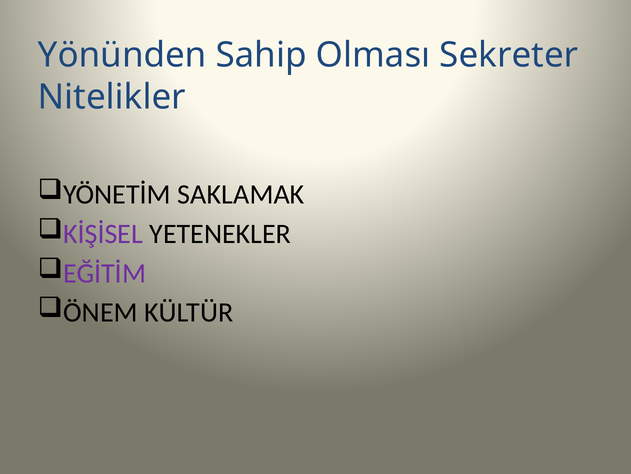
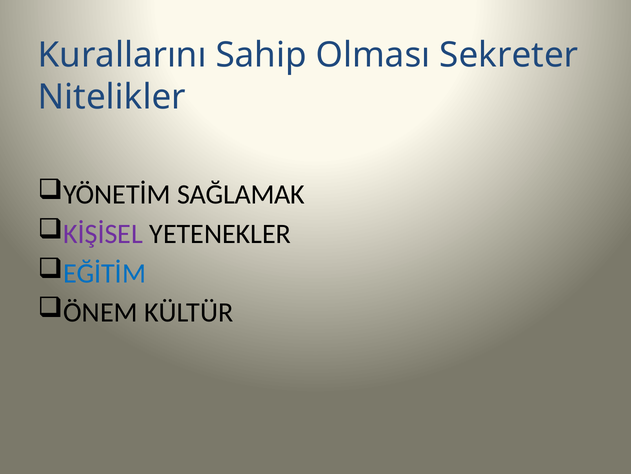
Yönünden: Yönünden -> Kurallarını
SAKLAMAK: SAKLAMAK -> SAĞLAMAK
EĞİTİM colour: purple -> blue
